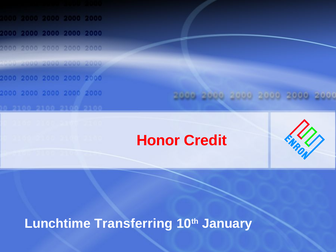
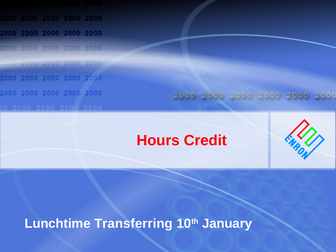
Honor: Honor -> Hours
